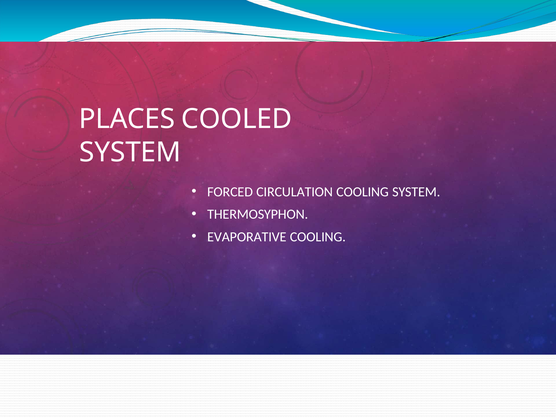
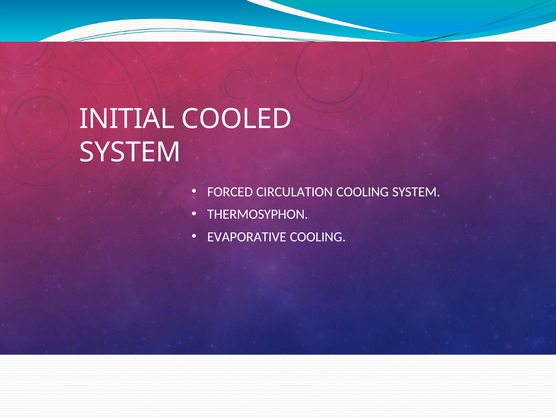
PLACES: PLACES -> INITIAL
